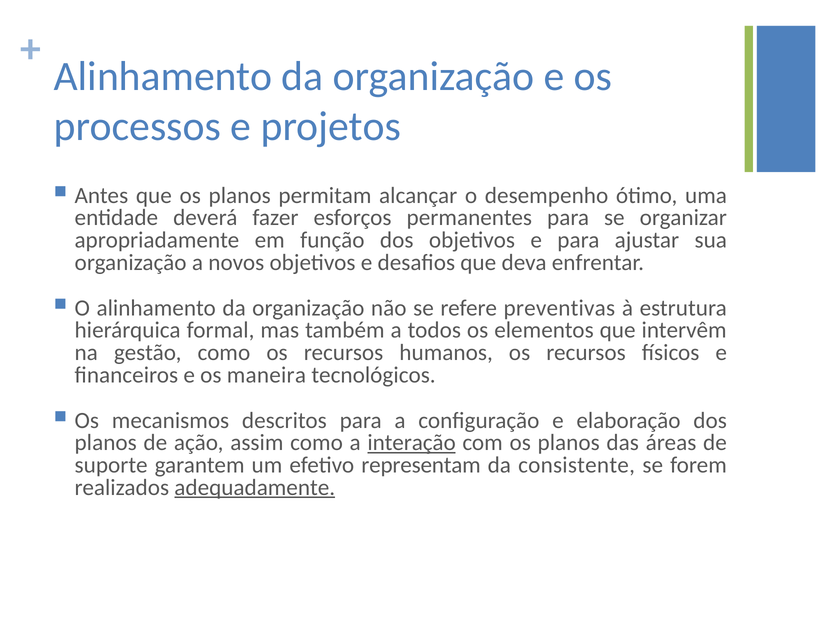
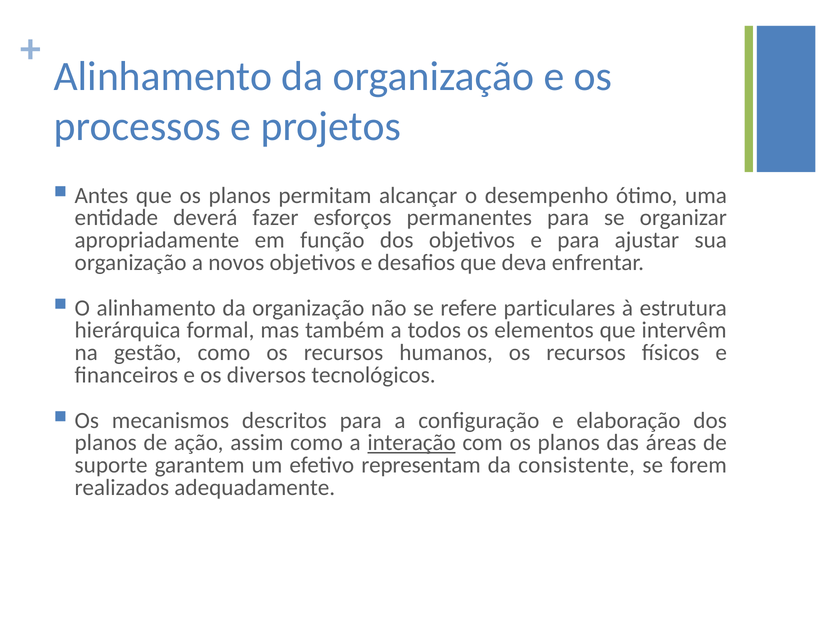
preventivas: preventivas -> particulares
maneira: maneira -> diversos
adequadamente underline: present -> none
